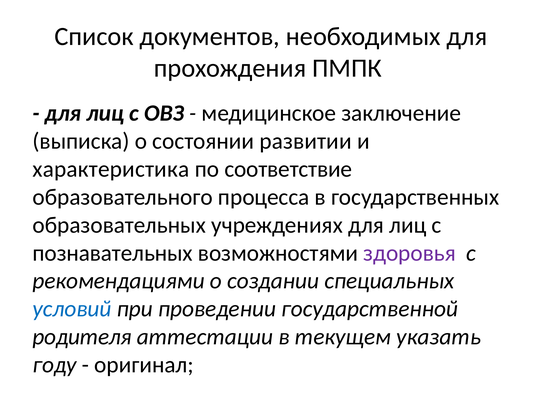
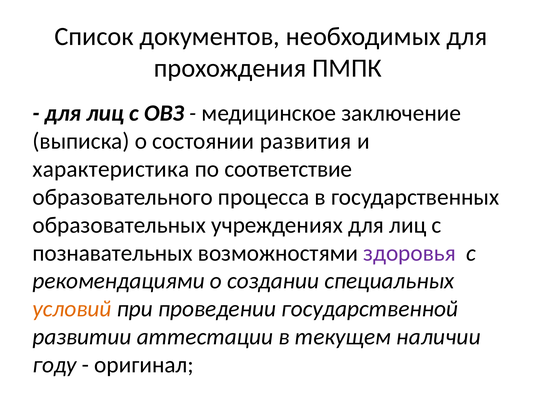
развитии: развитии -> развития
условий colour: blue -> orange
родителя: родителя -> развитии
указать: указать -> наличии
